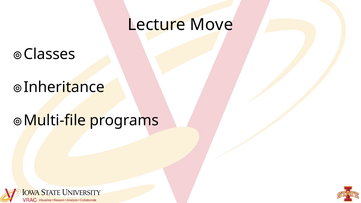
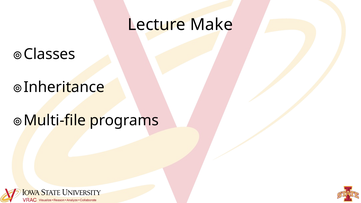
Move: Move -> Make
